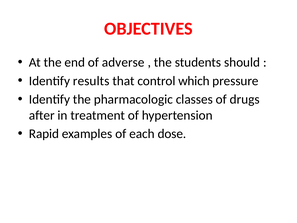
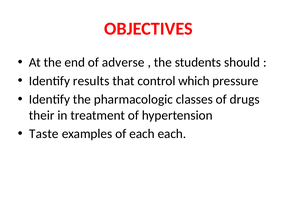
after: after -> their
Rapid: Rapid -> Taste
each dose: dose -> each
